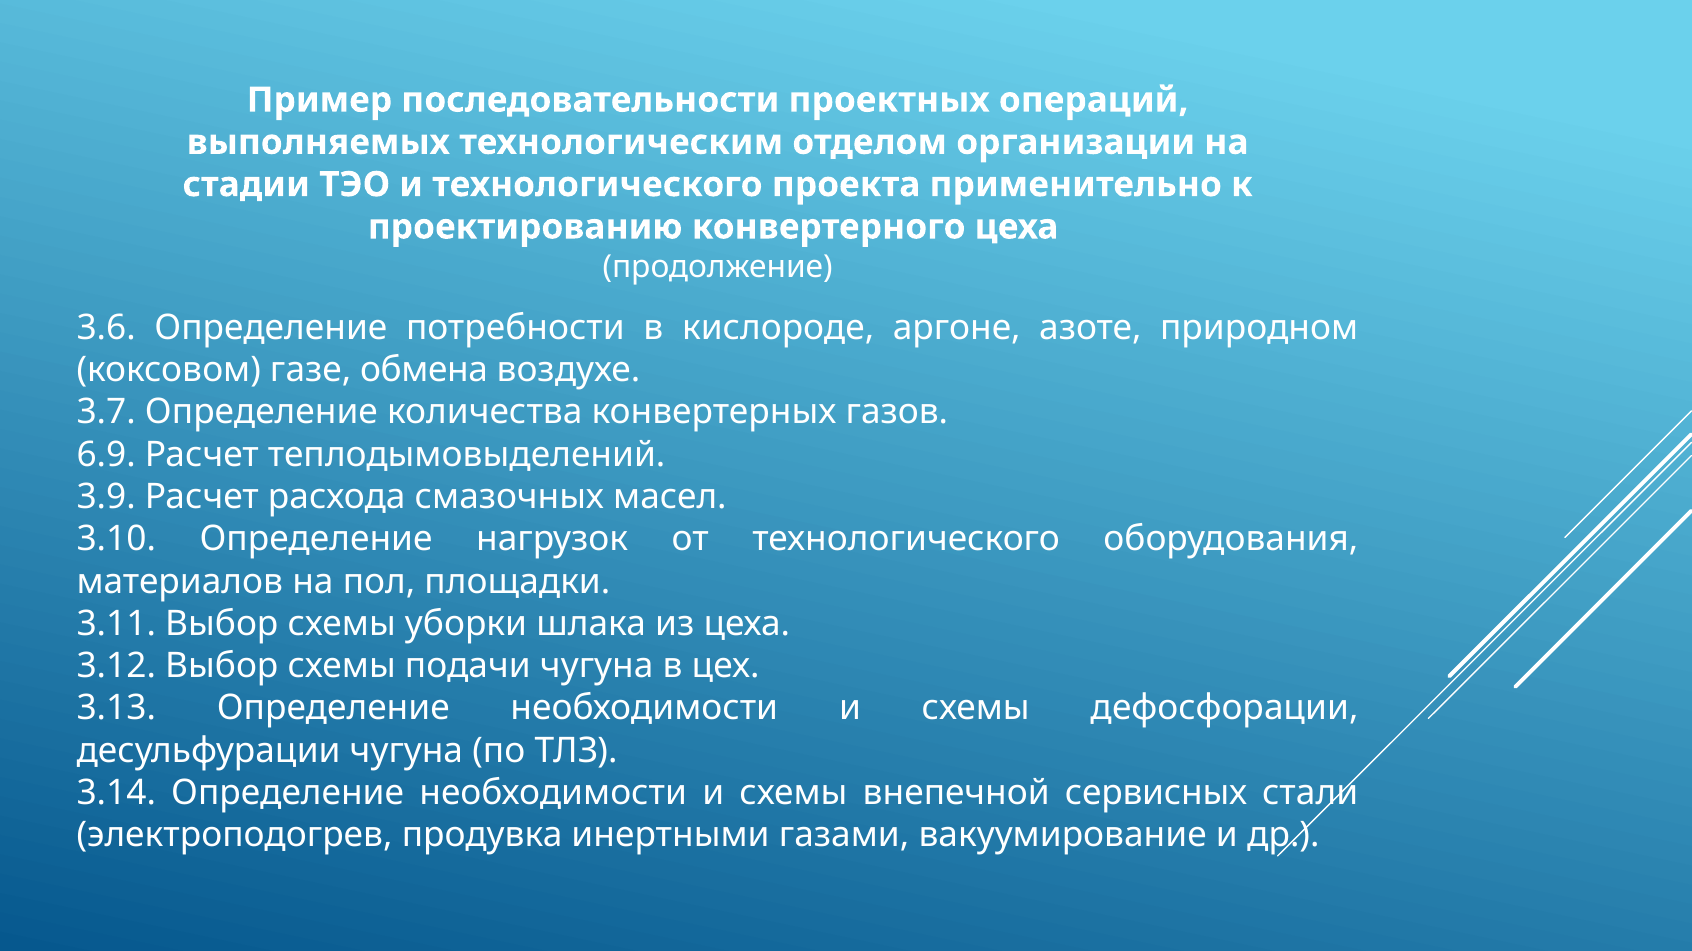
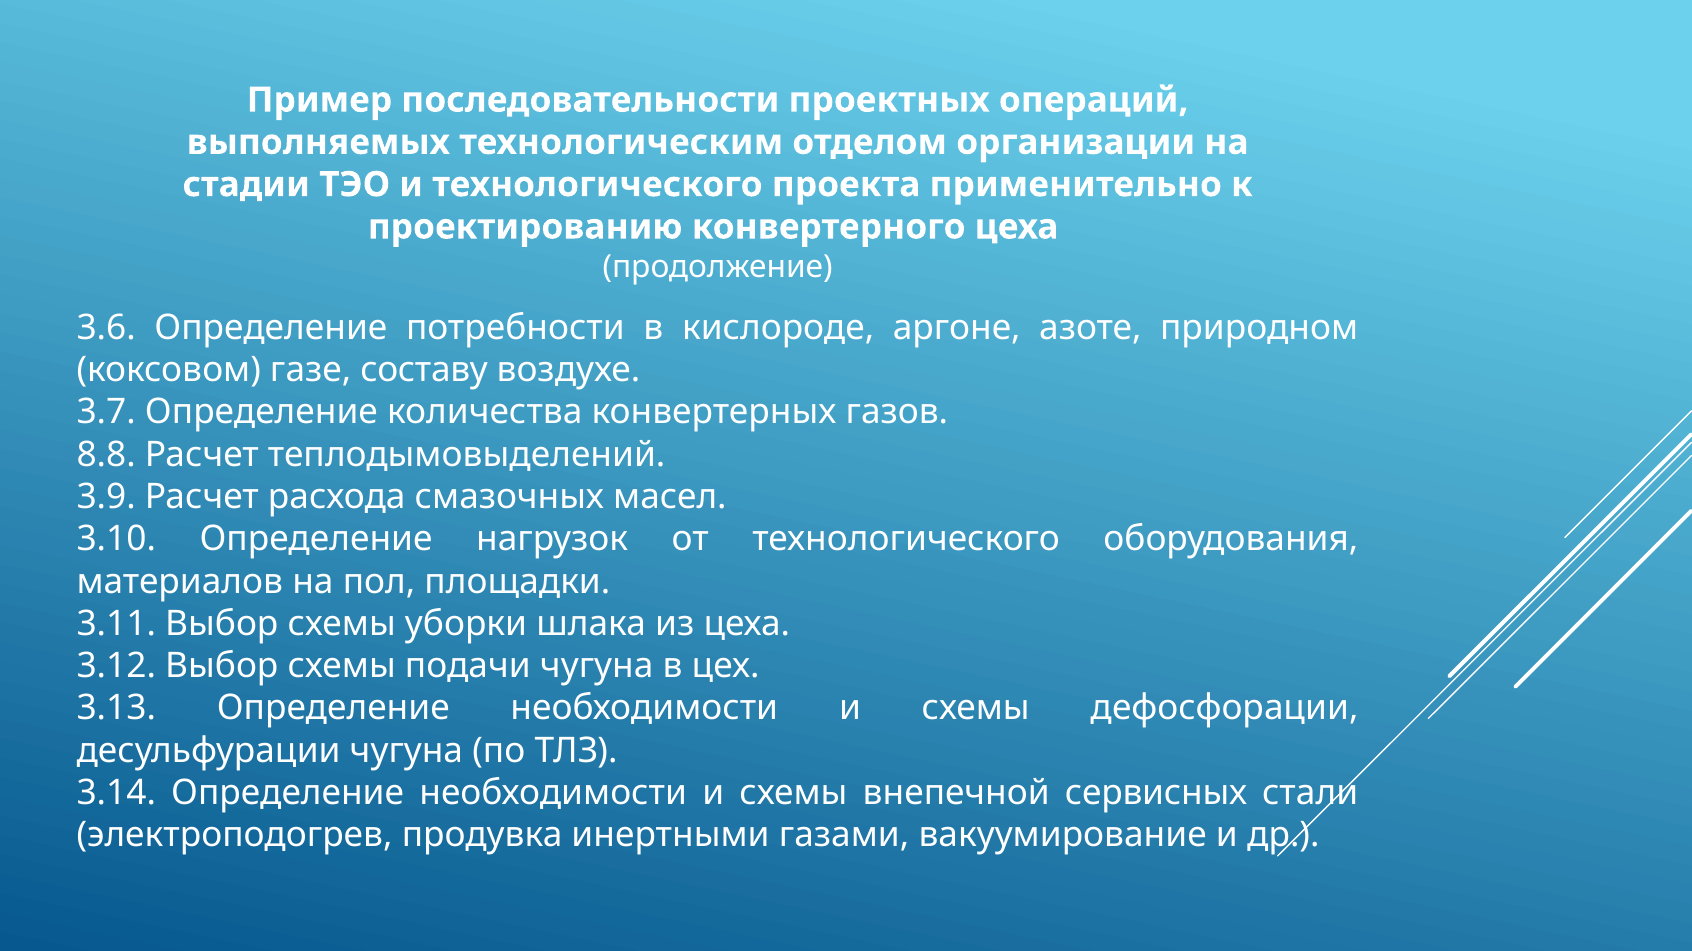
обмена: обмена -> составу
6.9: 6.9 -> 8.8
